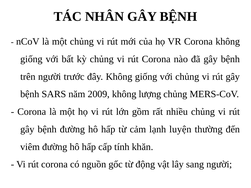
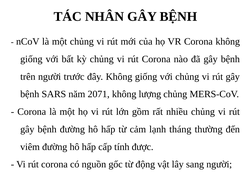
2009: 2009 -> 2071
luyện: luyện -> tháng
khăn: khăn -> được
